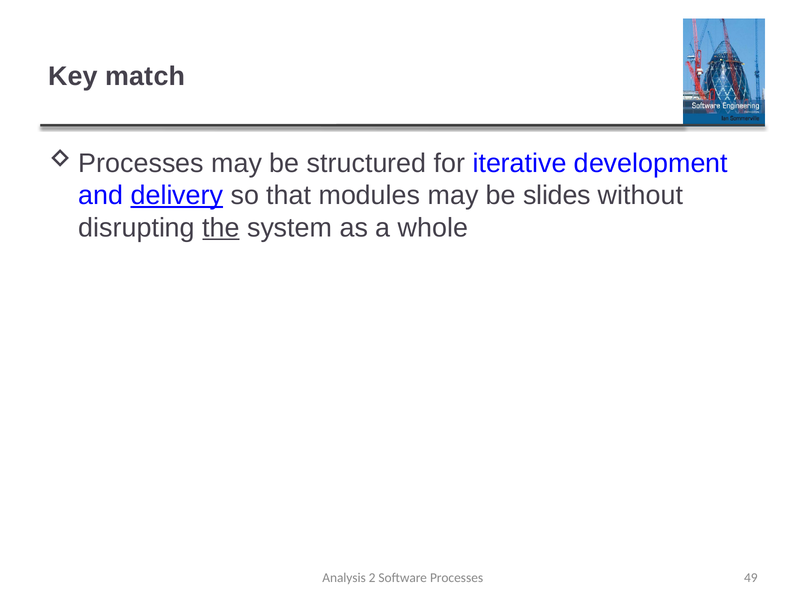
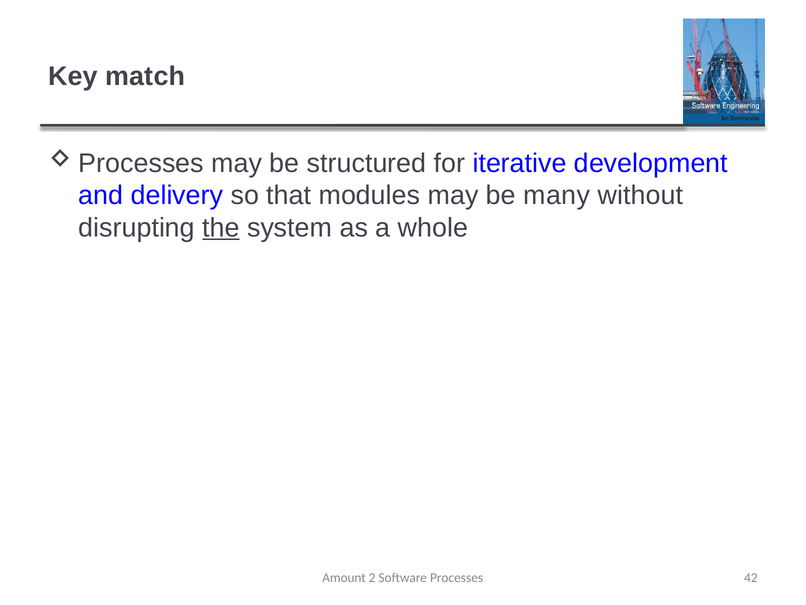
delivery underline: present -> none
slides: slides -> many
Analysis: Analysis -> Amount
49: 49 -> 42
